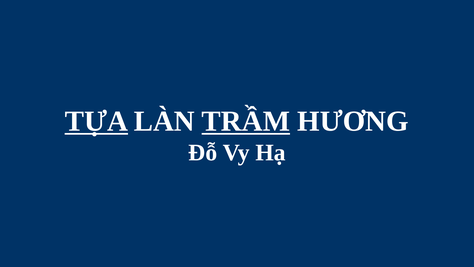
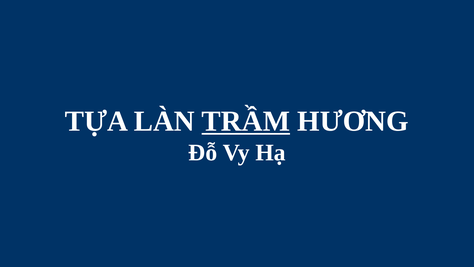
TỰA underline: present -> none
